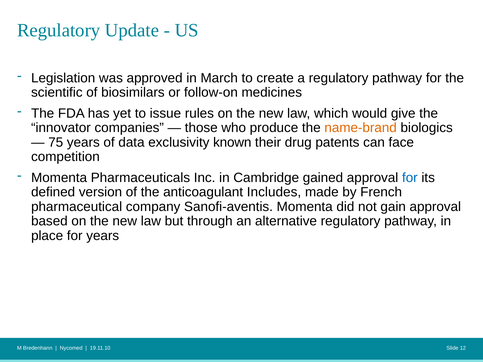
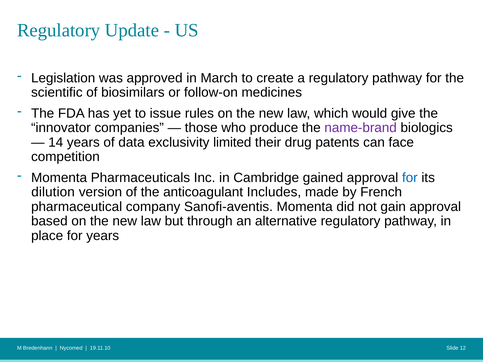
name-brand colour: orange -> purple
75: 75 -> 14
known: known -> limited
defined: defined -> dilution
